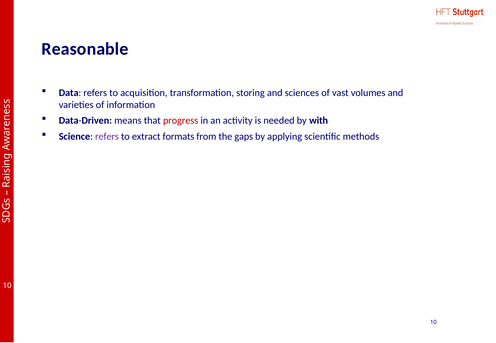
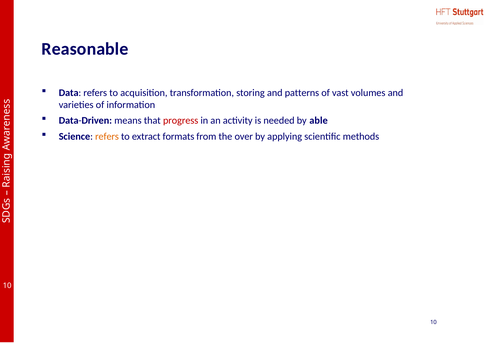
sciences: sciences -> patterns
with: with -> able
refers at (107, 137) colour: purple -> orange
gaps: gaps -> over
